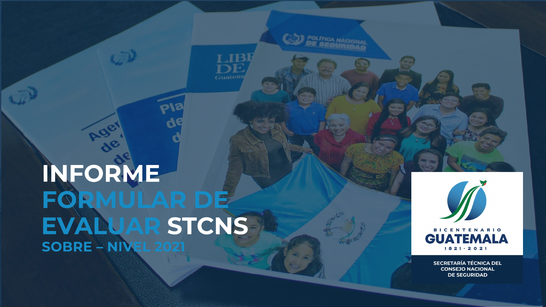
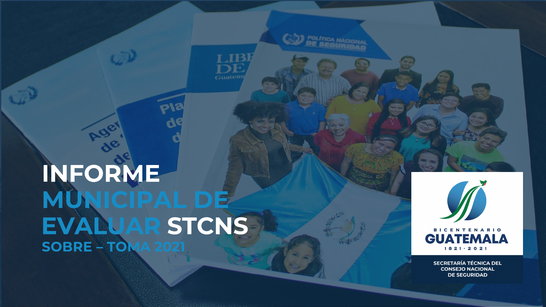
FORMULAR: FORMULAR -> MUNICIPAL
NIVEL: NIVEL -> TOMA
